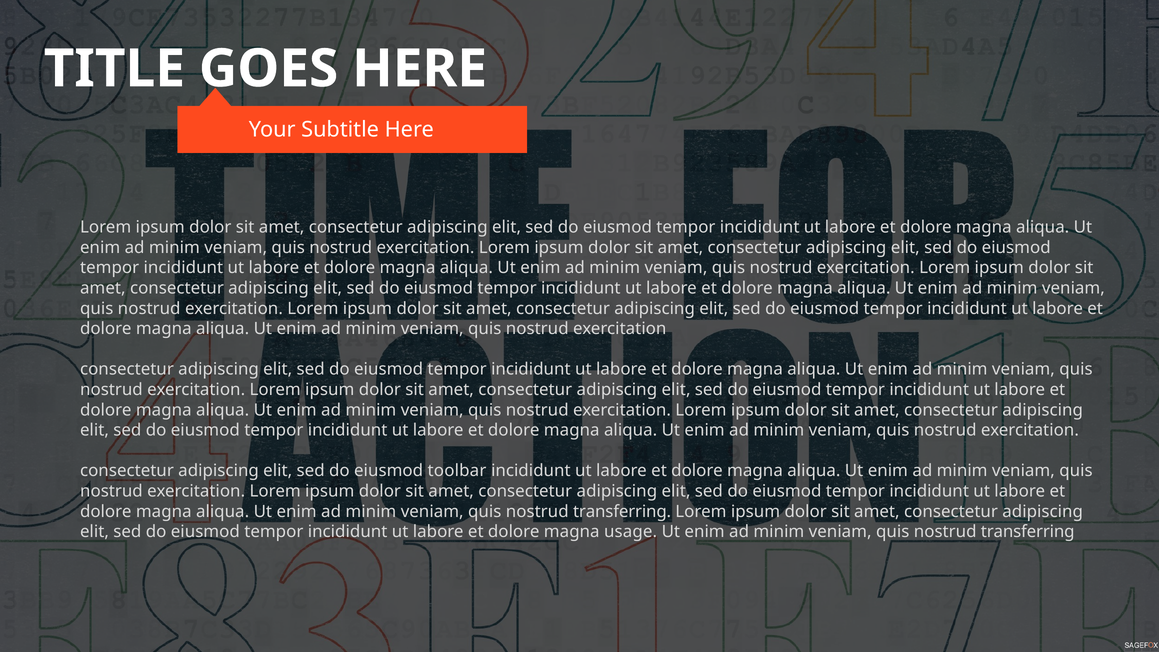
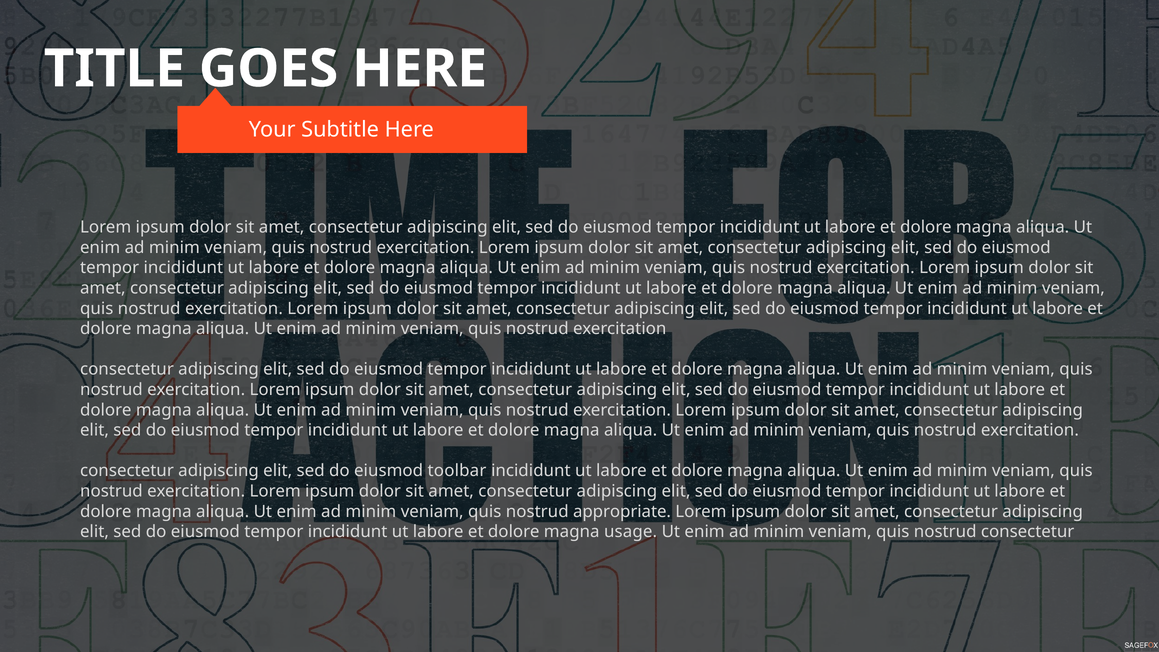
transferring at (622, 511): transferring -> appropriate
transferring at (1028, 532): transferring -> consectetur
